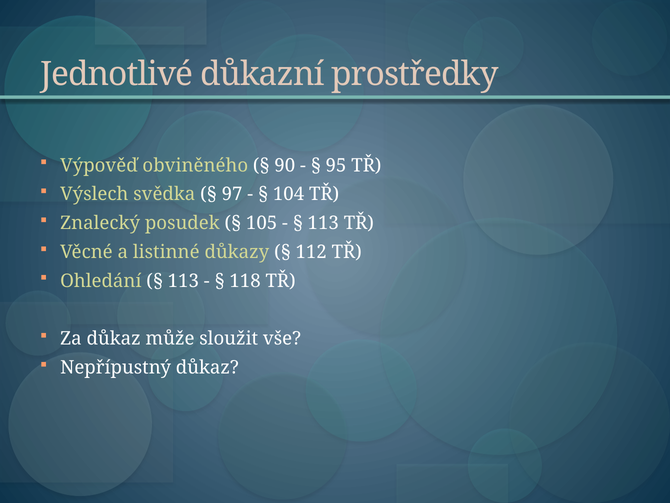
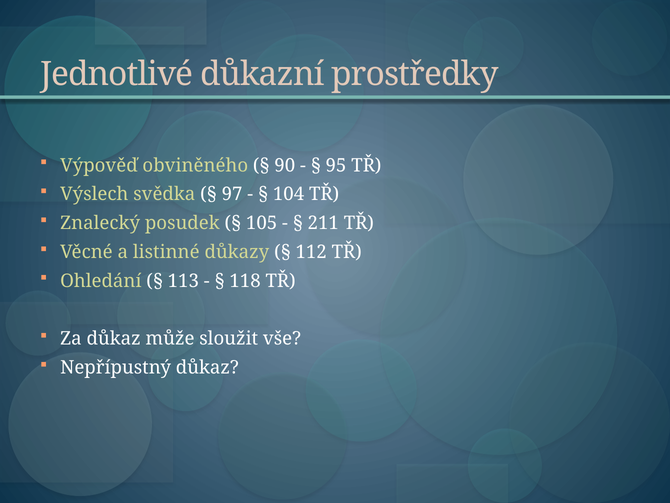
113 at (323, 223): 113 -> 211
